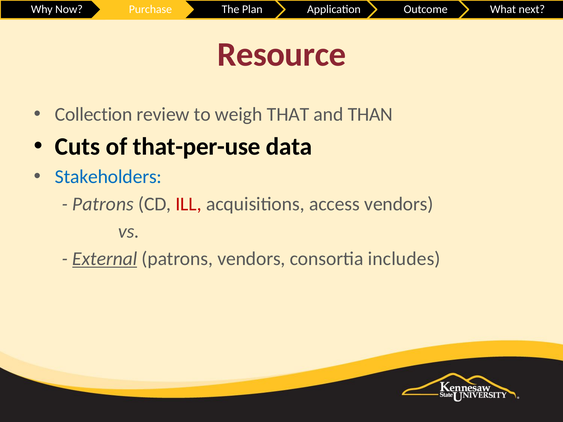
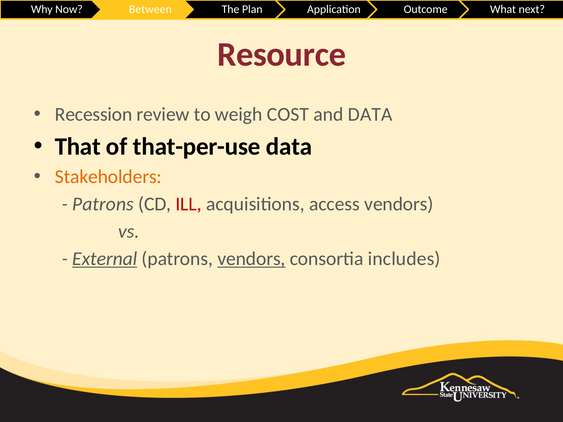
Purchase: Purchase -> Between
Collection: Collection -> Recession
THAT: THAT -> COST
and THAN: THAN -> DATA
Cuts: Cuts -> That
Stakeholders colour: blue -> orange
vendors at (251, 259) underline: none -> present
